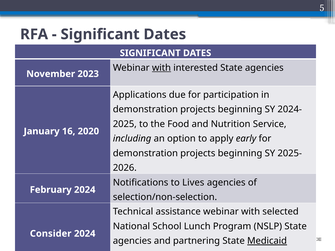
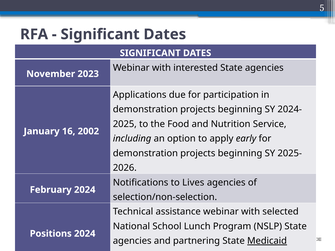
with at (161, 68) underline: present -> none
2020: 2020 -> 2002
Consider: Consider -> Positions
